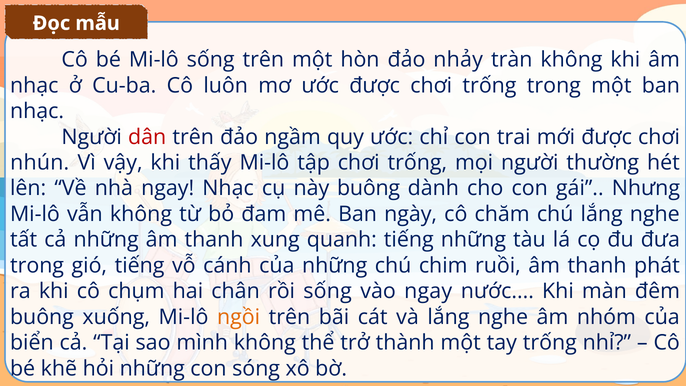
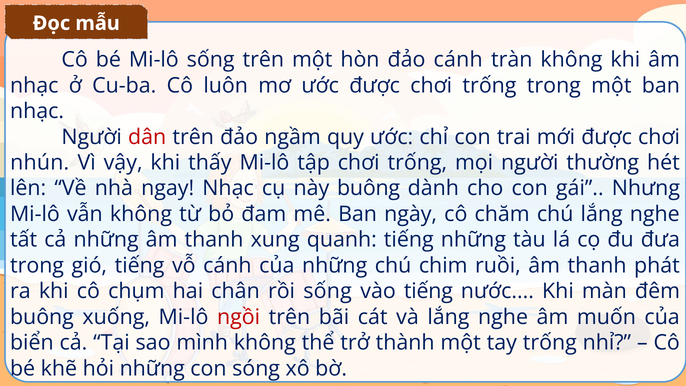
đảo nhảy: nhảy -> cánh
vào ngay: ngay -> tiếng
ngồi colour: orange -> red
nhóm: nhóm -> muốn
